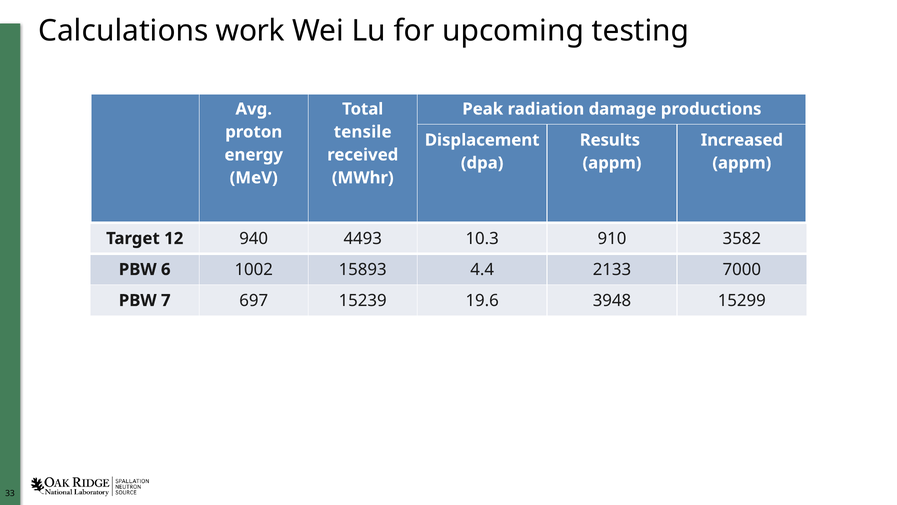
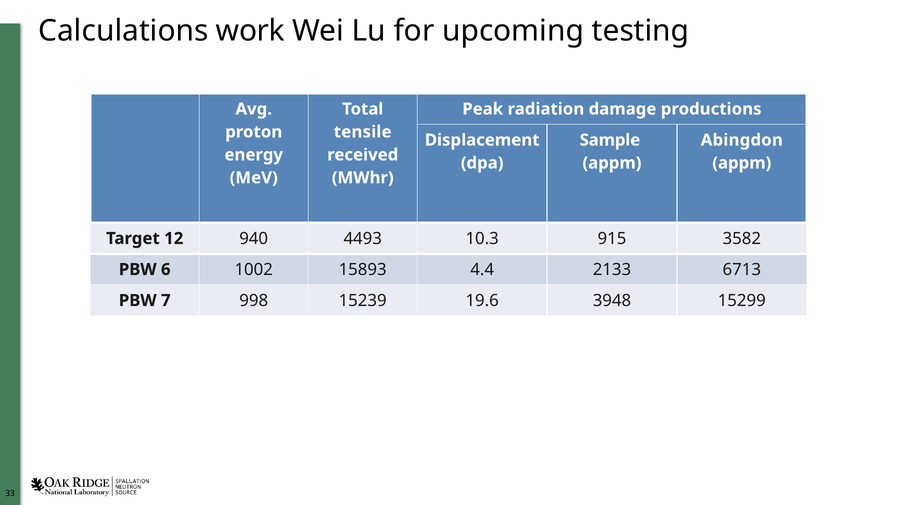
Results: Results -> Sample
Increased: Increased -> Abingdon
910: 910 -> 915
7000: 7000 -> 6713
697: 697 -> 998
